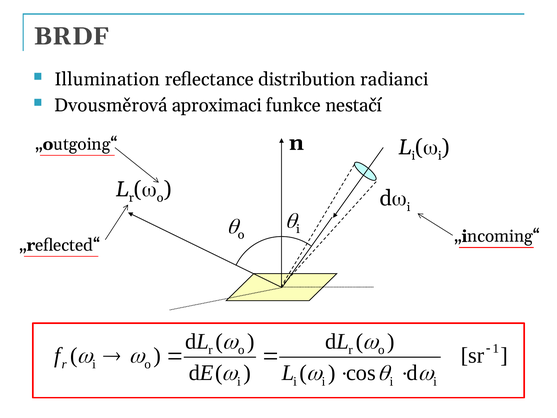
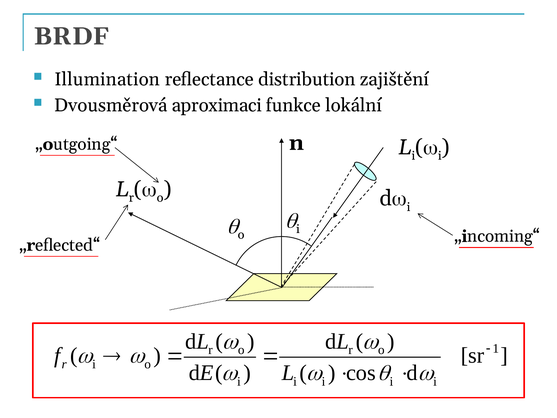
radianci: radianci -> zajištění
nestačí: nestačí -> lokální
